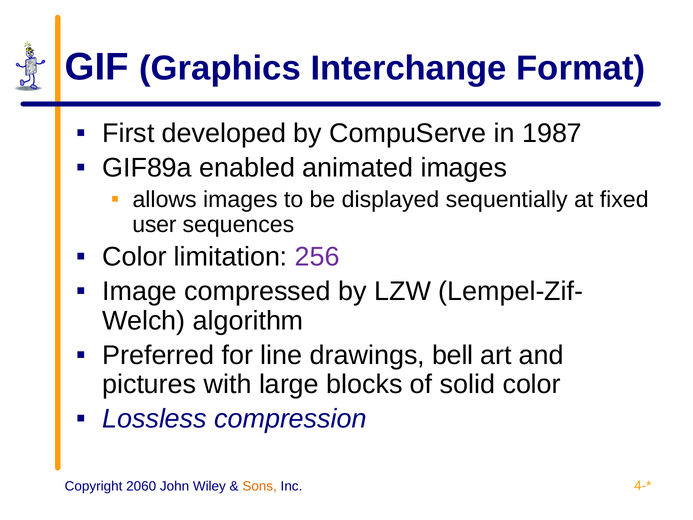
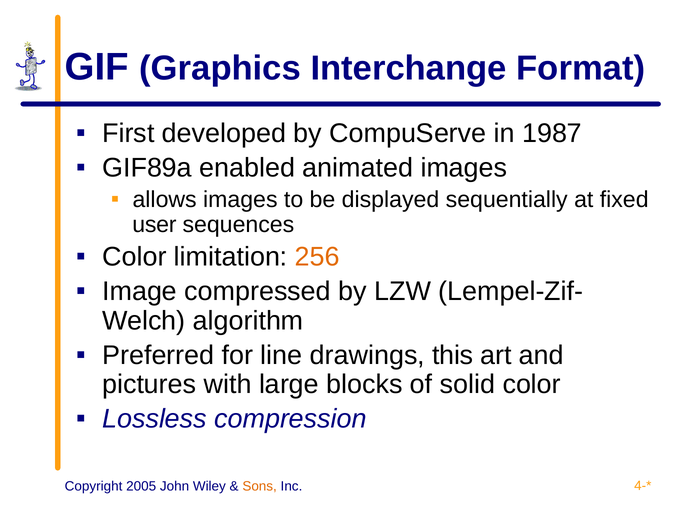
256 colour: purple -> orange
bell: bell -> this
2060: 2060 -> 2005
